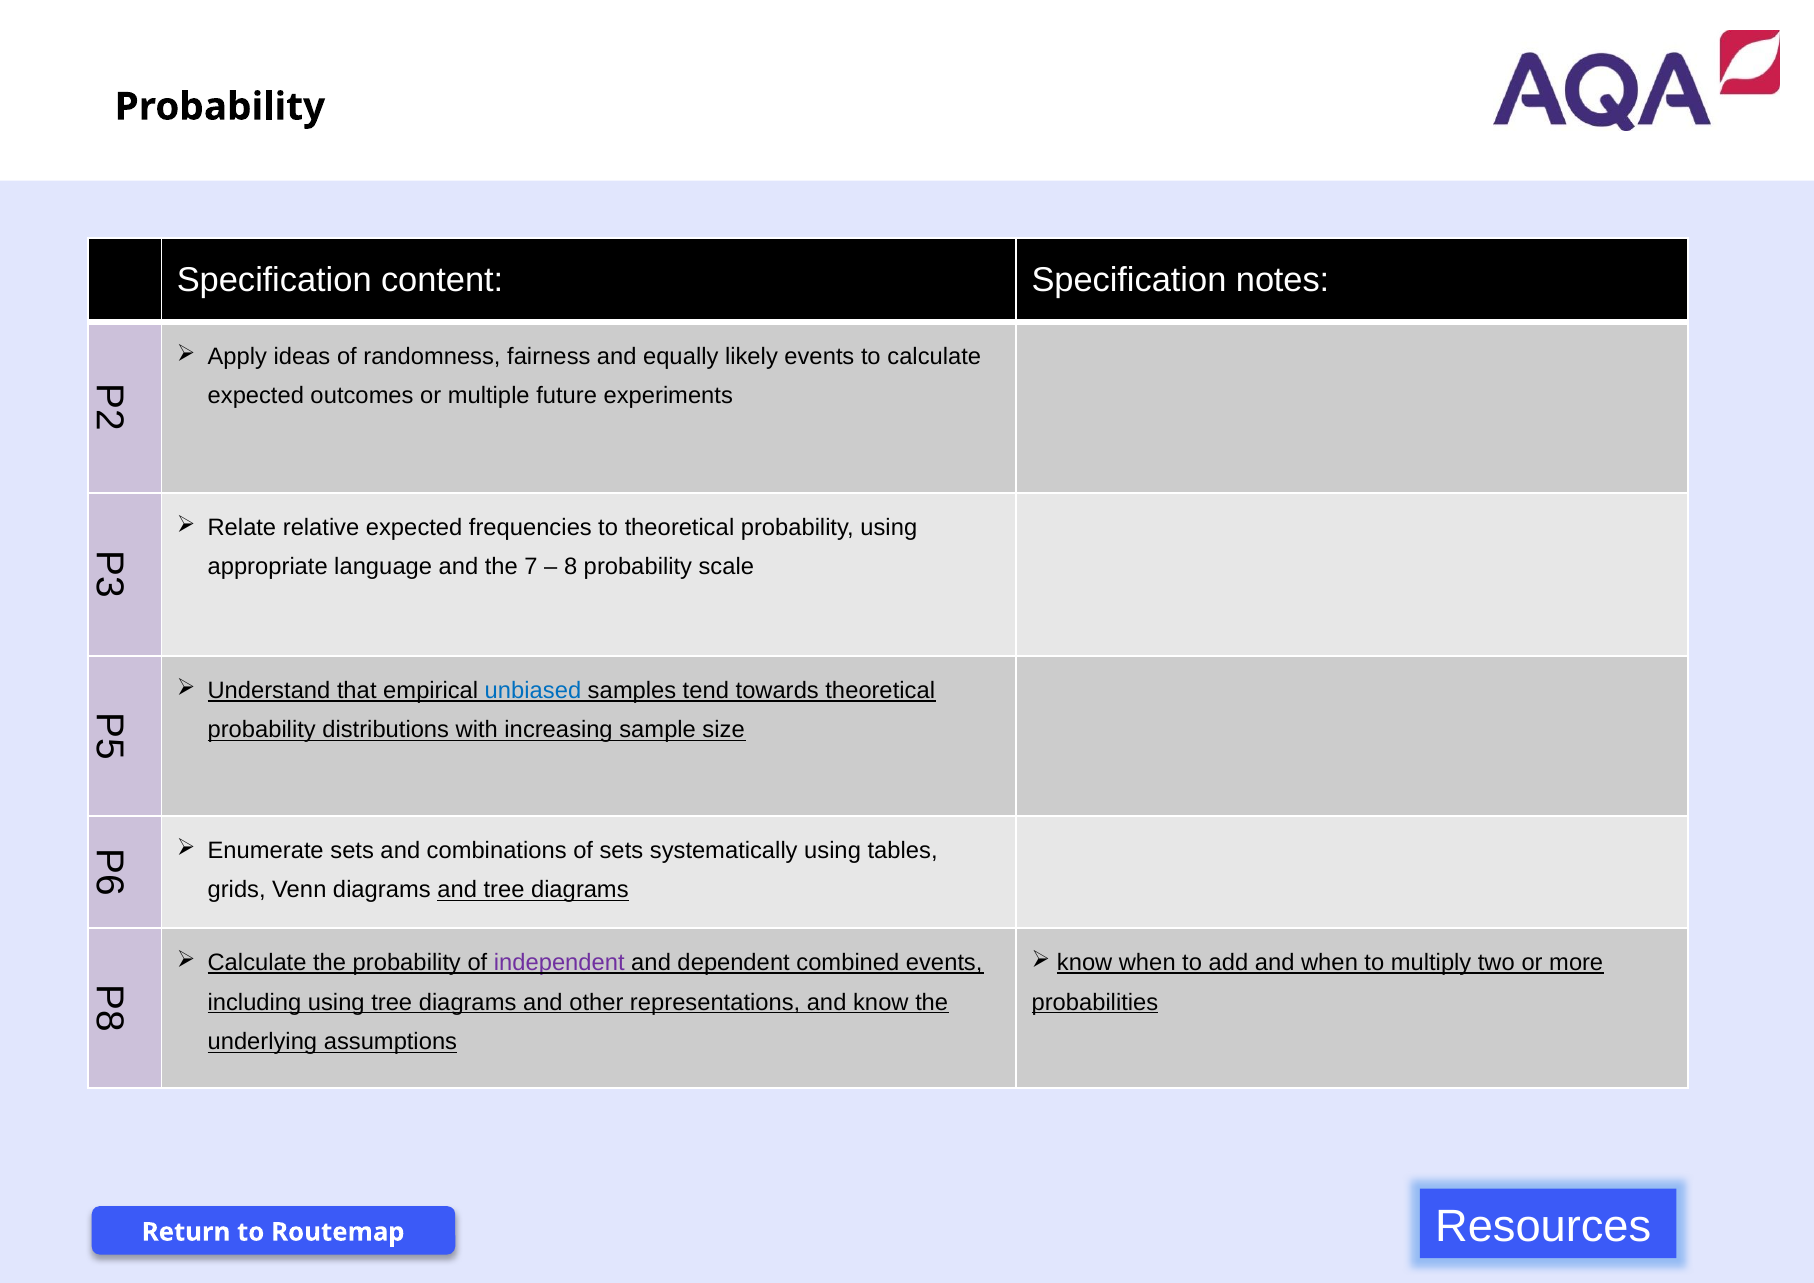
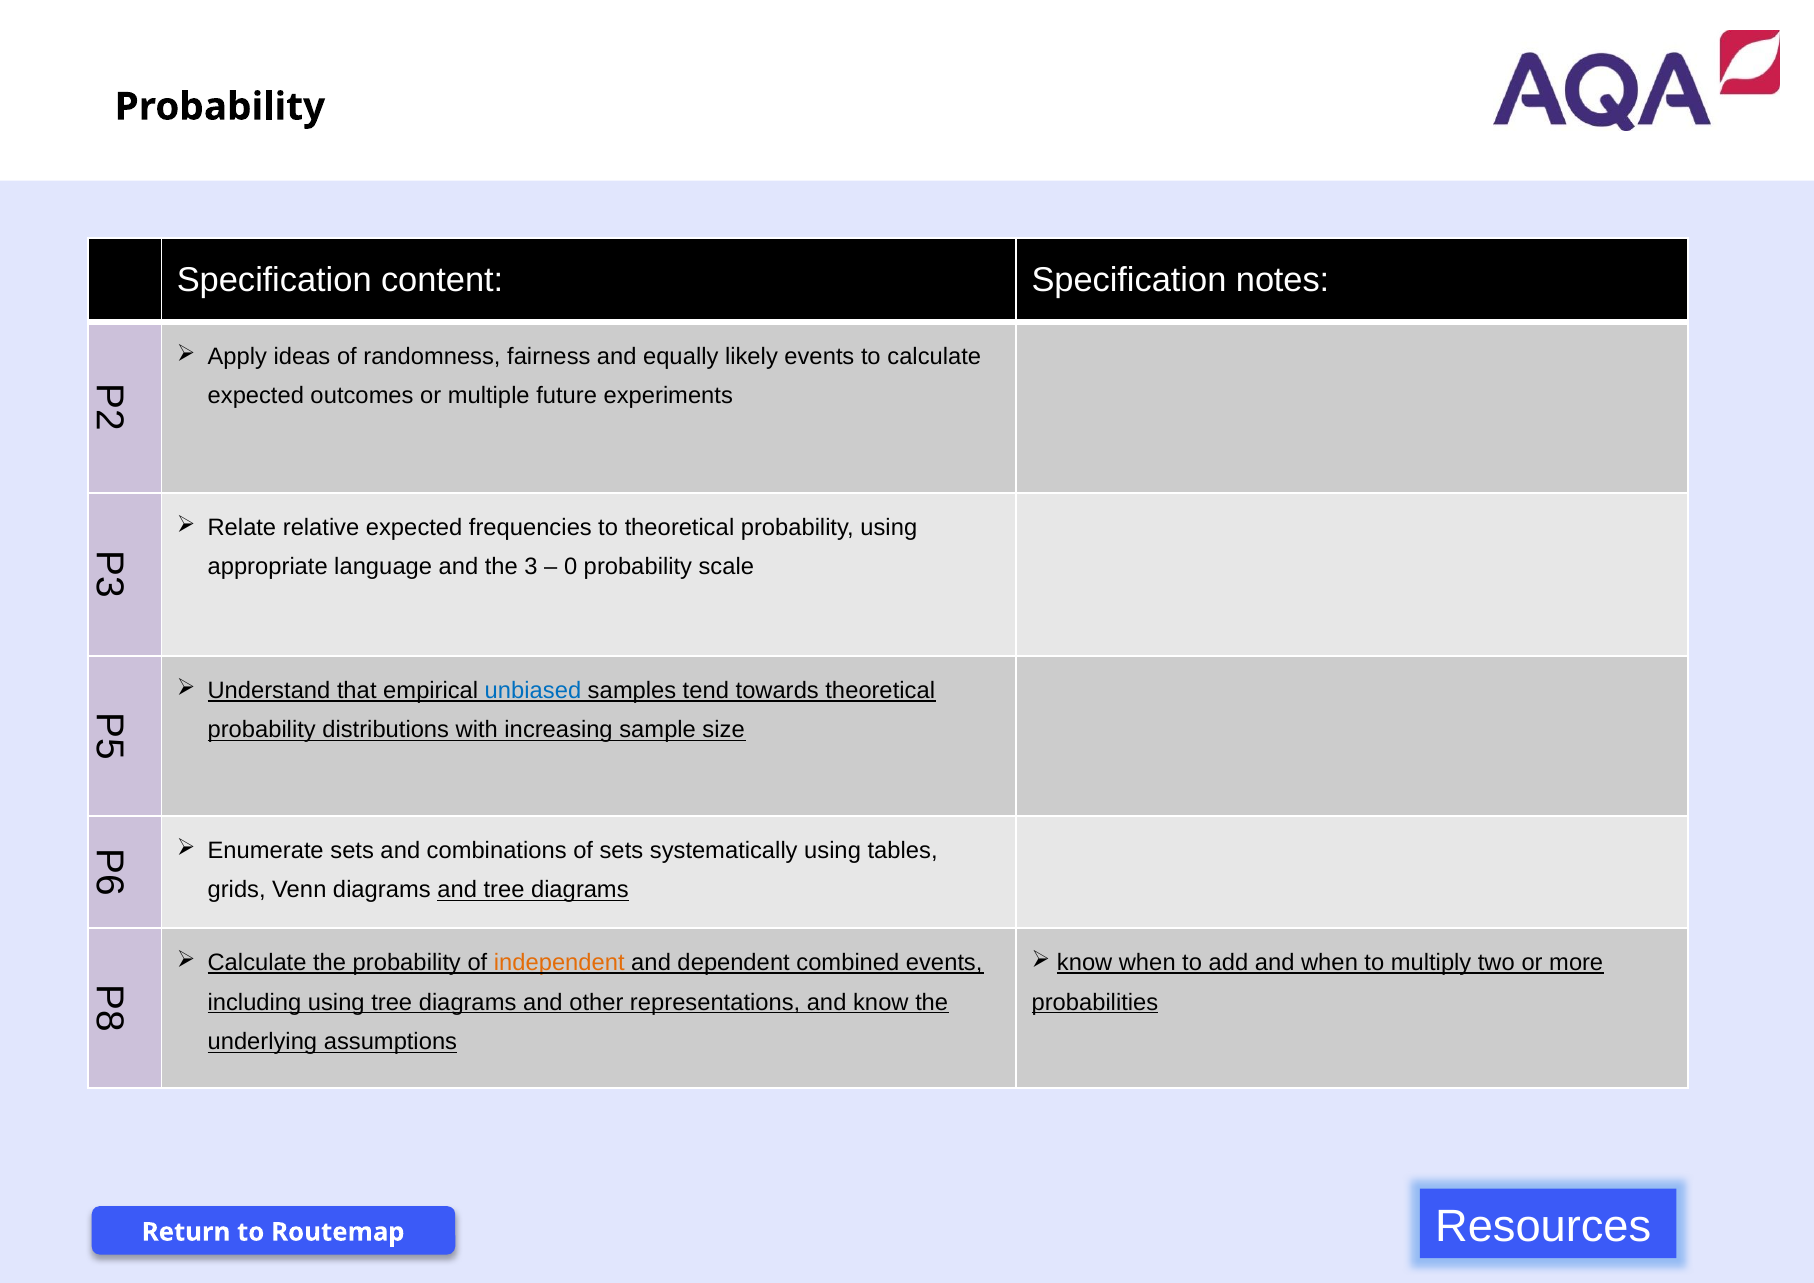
the 7: 7 -> 3
8 at (571, 567): 8 -> 0
independent colour: purple -> orange
